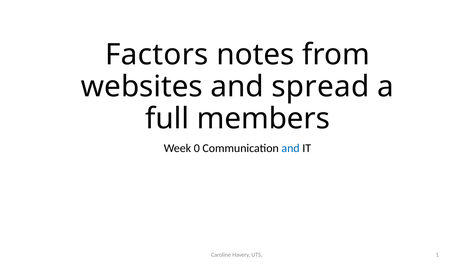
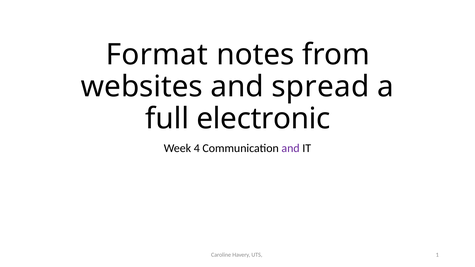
Factors: Factors -> Format
members: members -> electronic
0: 0 -> 4
and at (291, 148) colour: blue -> purple
